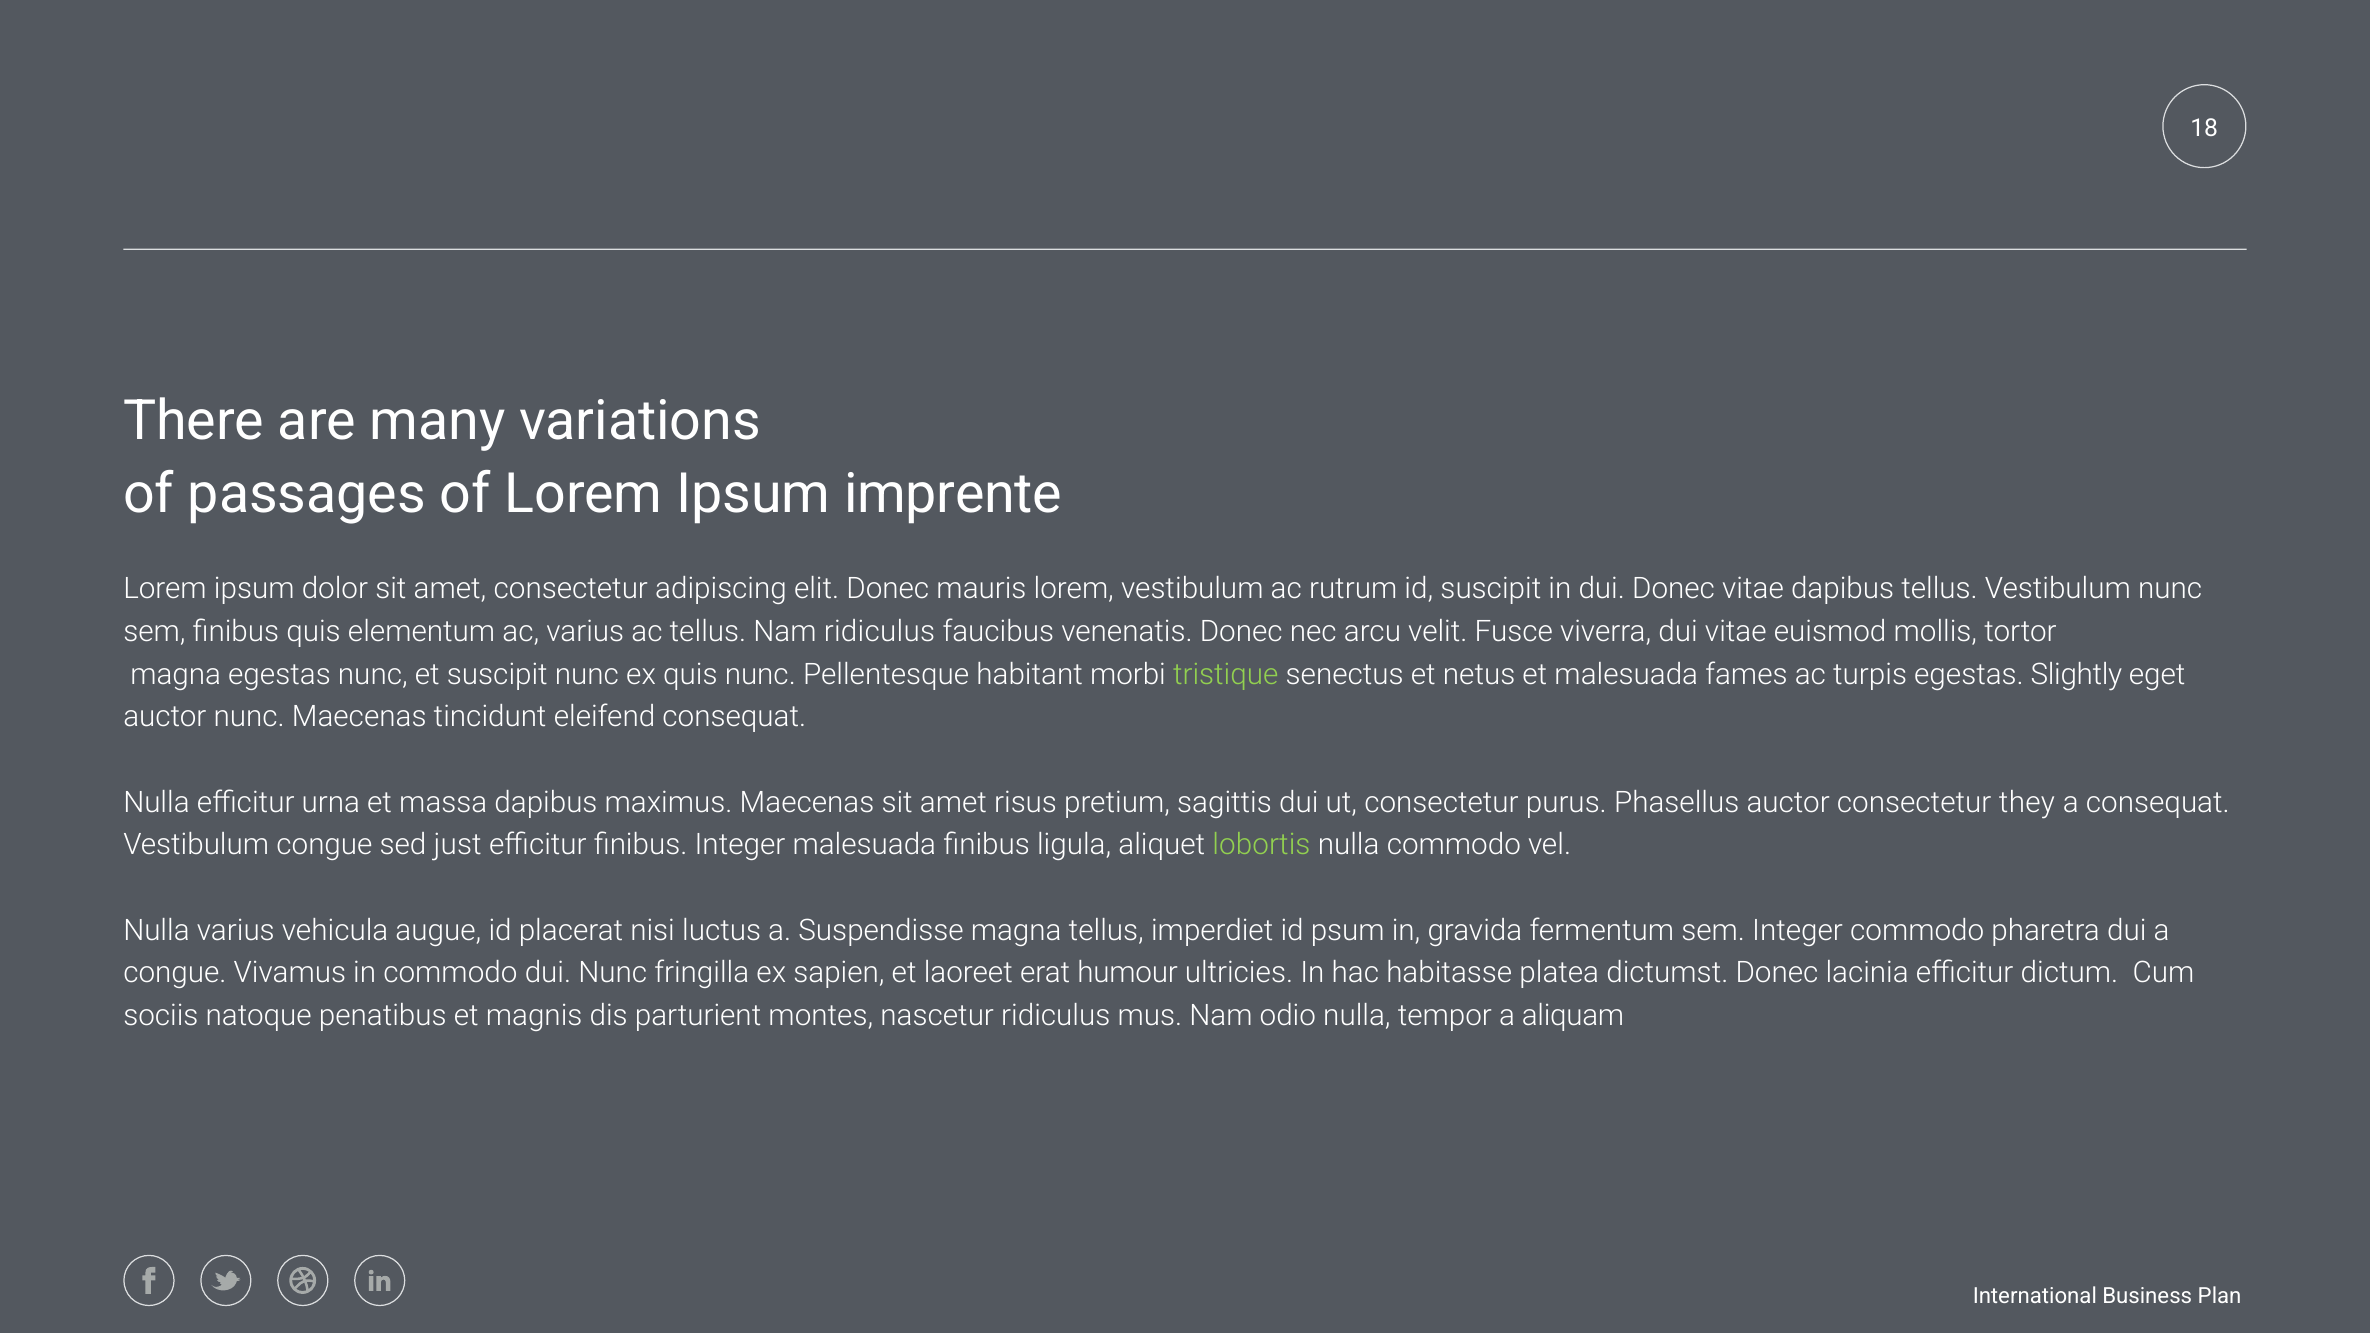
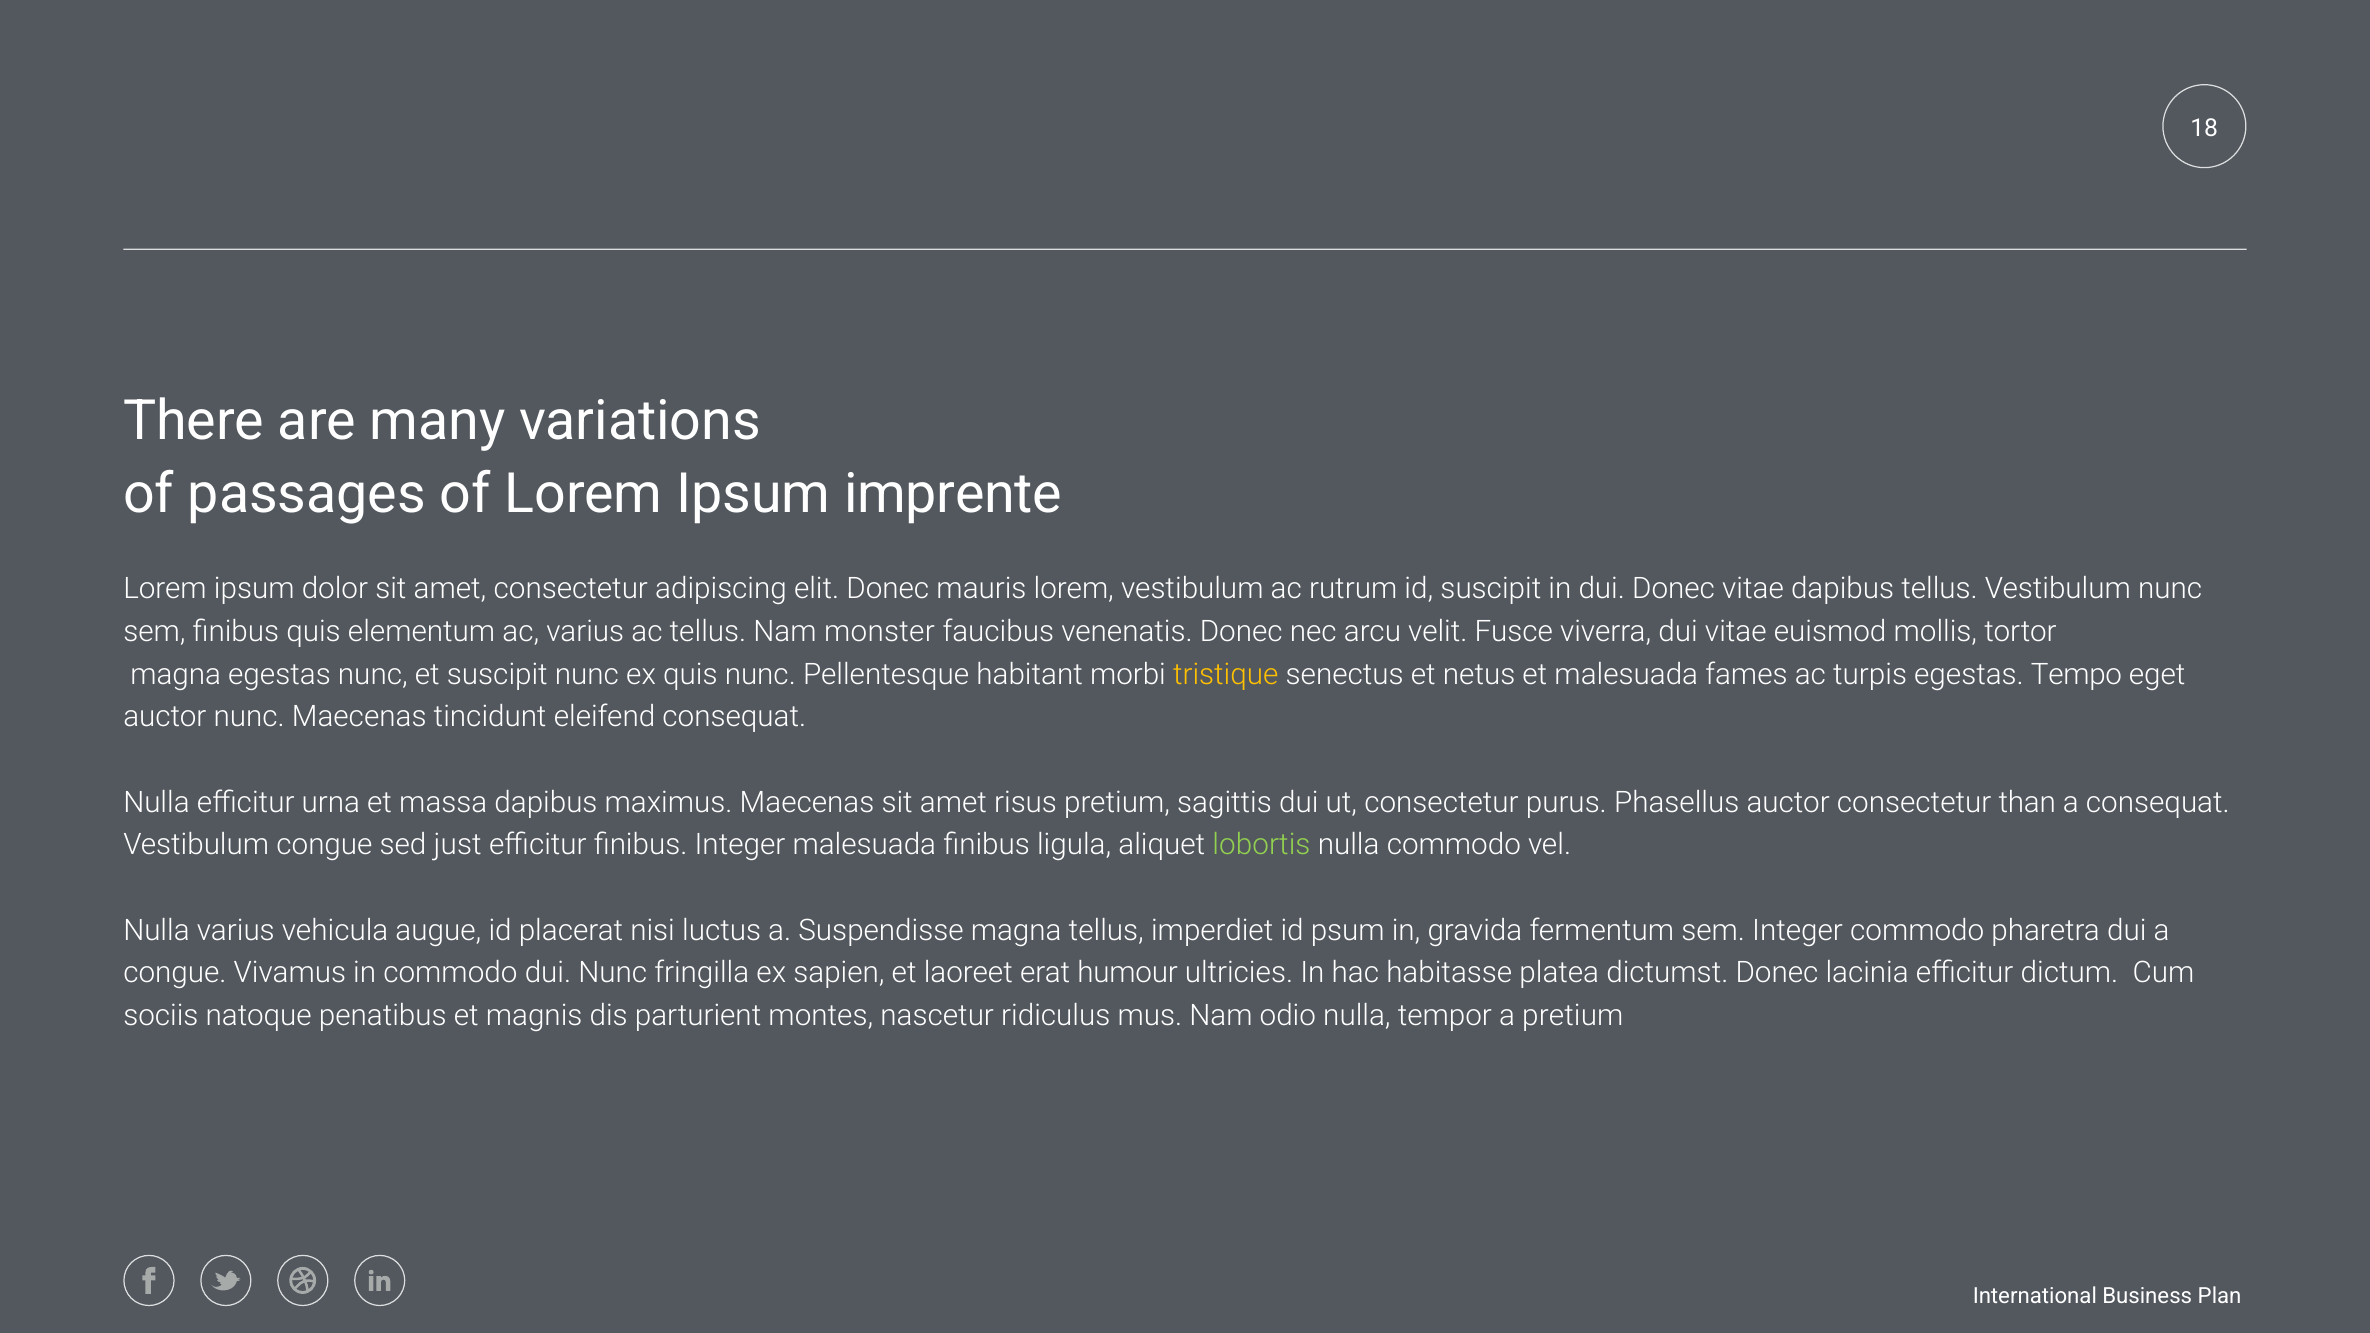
Nam ridiculus: ridiculus -> monster
tristique colour: light green -> yellow
Slightly: Slightly -> Tempo
they: they -> than
a aliquam: aliquam -> pretium
